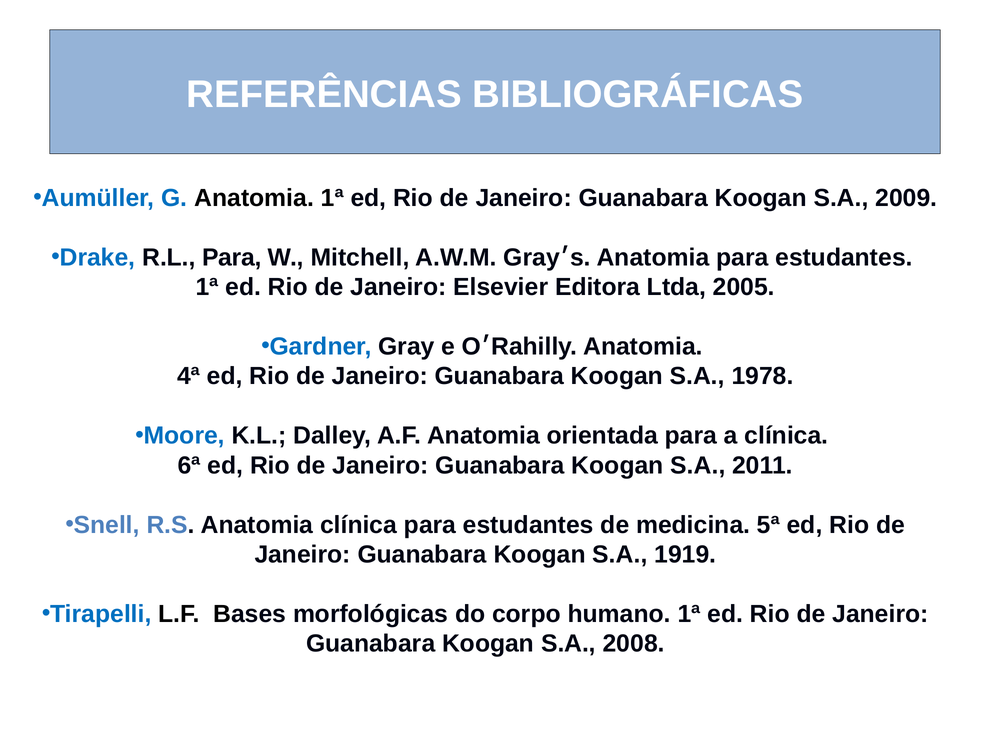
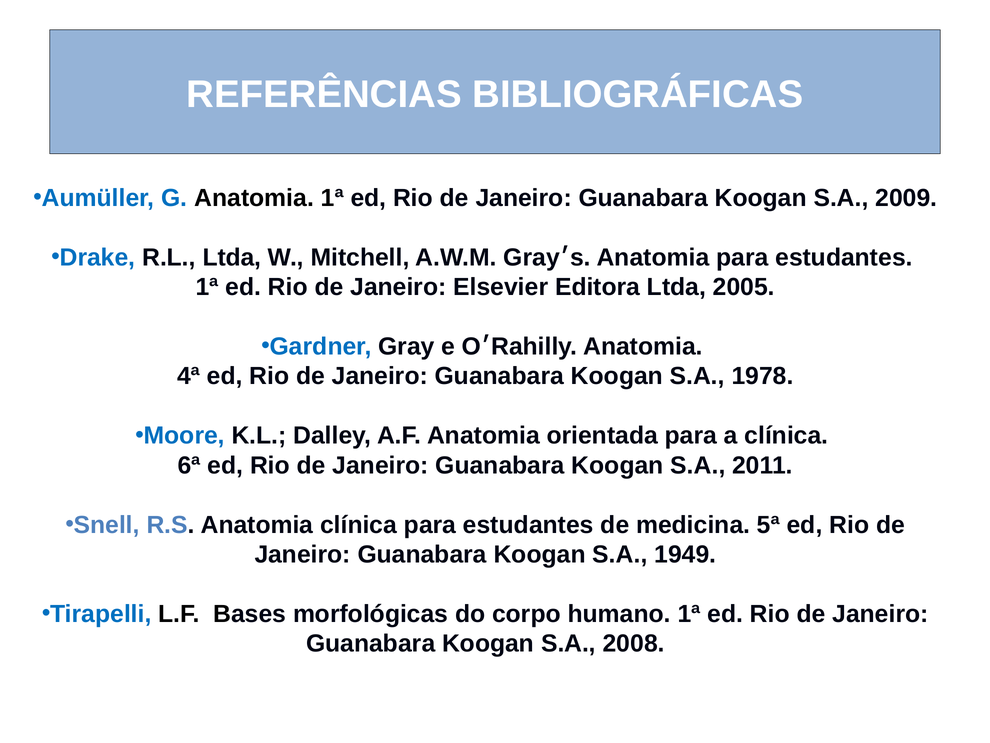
R.L Para: Para -> Ltda
1919: 1919 -> 1949
